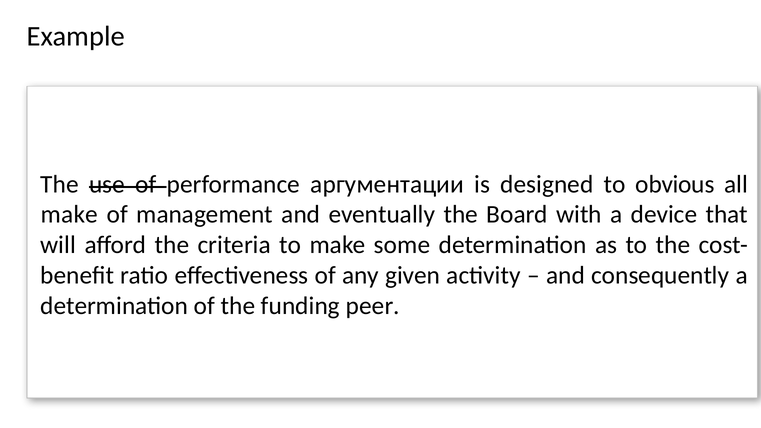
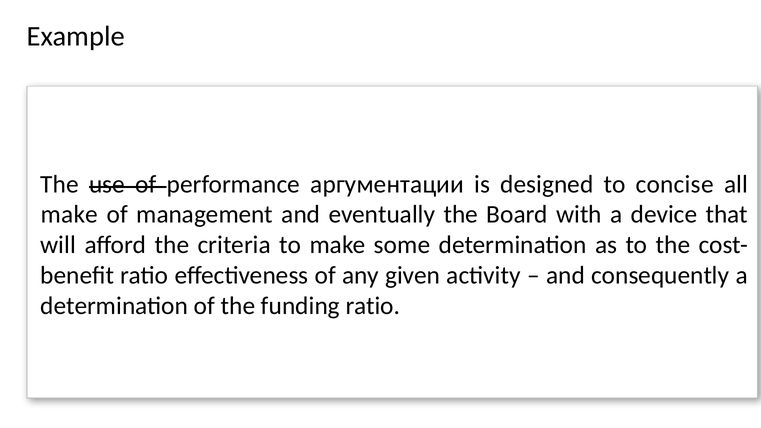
obvious: obvious -> concise
funding peer: peer -> ratio
